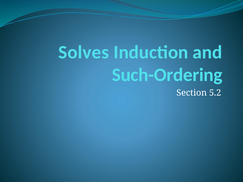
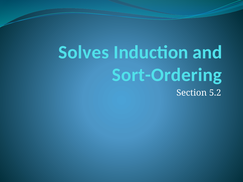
Such-Ordering: Such-Ordering -> Sort-Ordering
